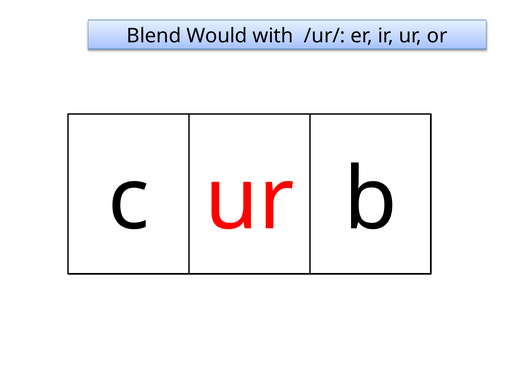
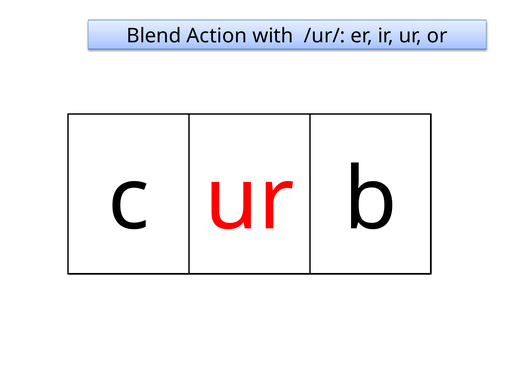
Would: Would -> Action
